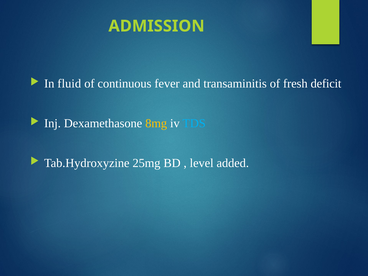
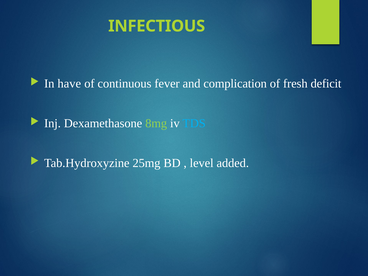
ADMISSION: ADMISSION -> INFECTIOUS
fluid: fluid -> have
transaminitis: transaminitis -> complication
8mg colour: yellow -> light green
